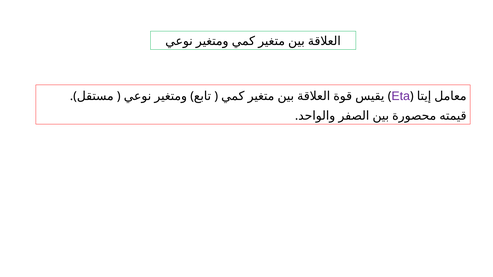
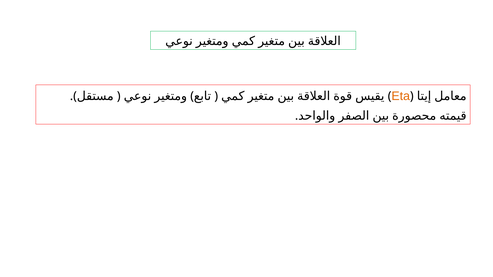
Eta colour: purple -> orange
